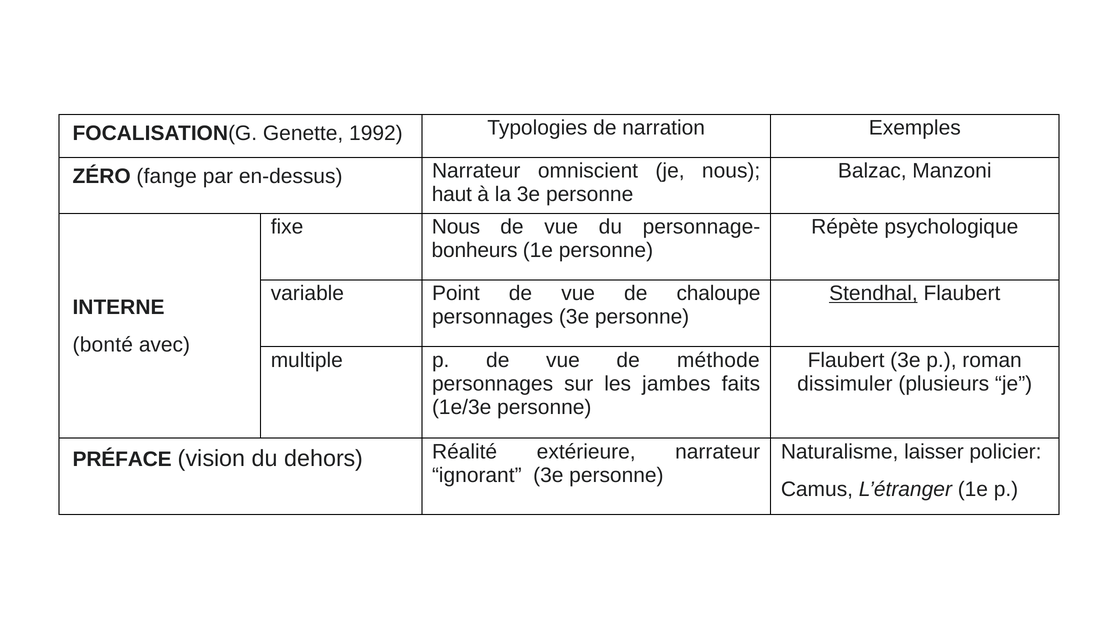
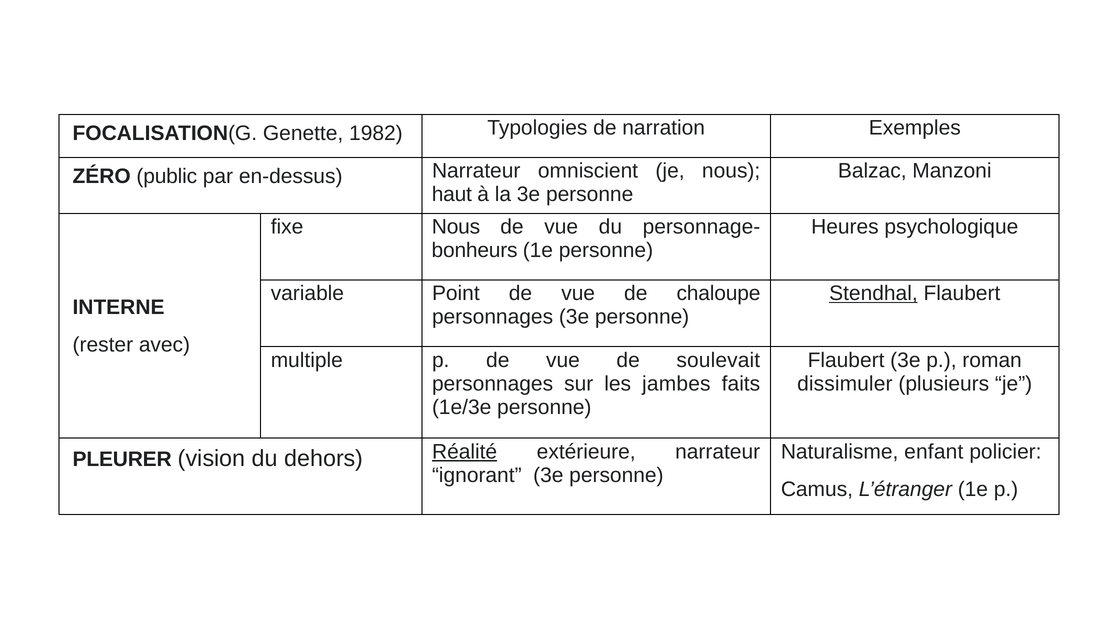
1992: 1992 -> 1982
fange: fange -> public
Répète: Répète -> Heures
bonté: bonté -> rester
méthode: méthode -> soulevait
laisser: laisser -> enfant
PRÉFACE: PRÉFACE -> PLEURER
Réalité underline: none -> present
